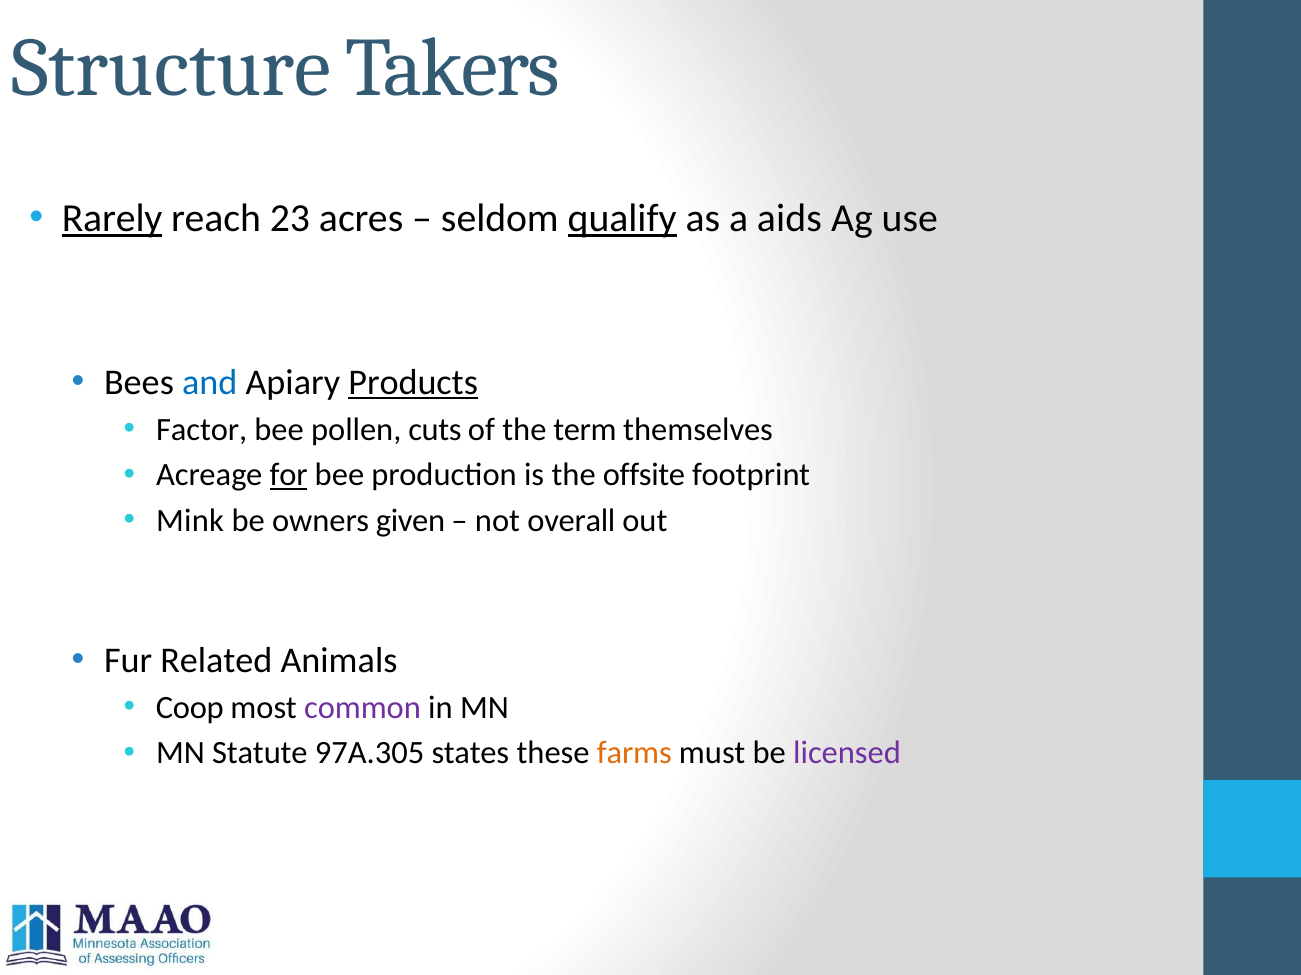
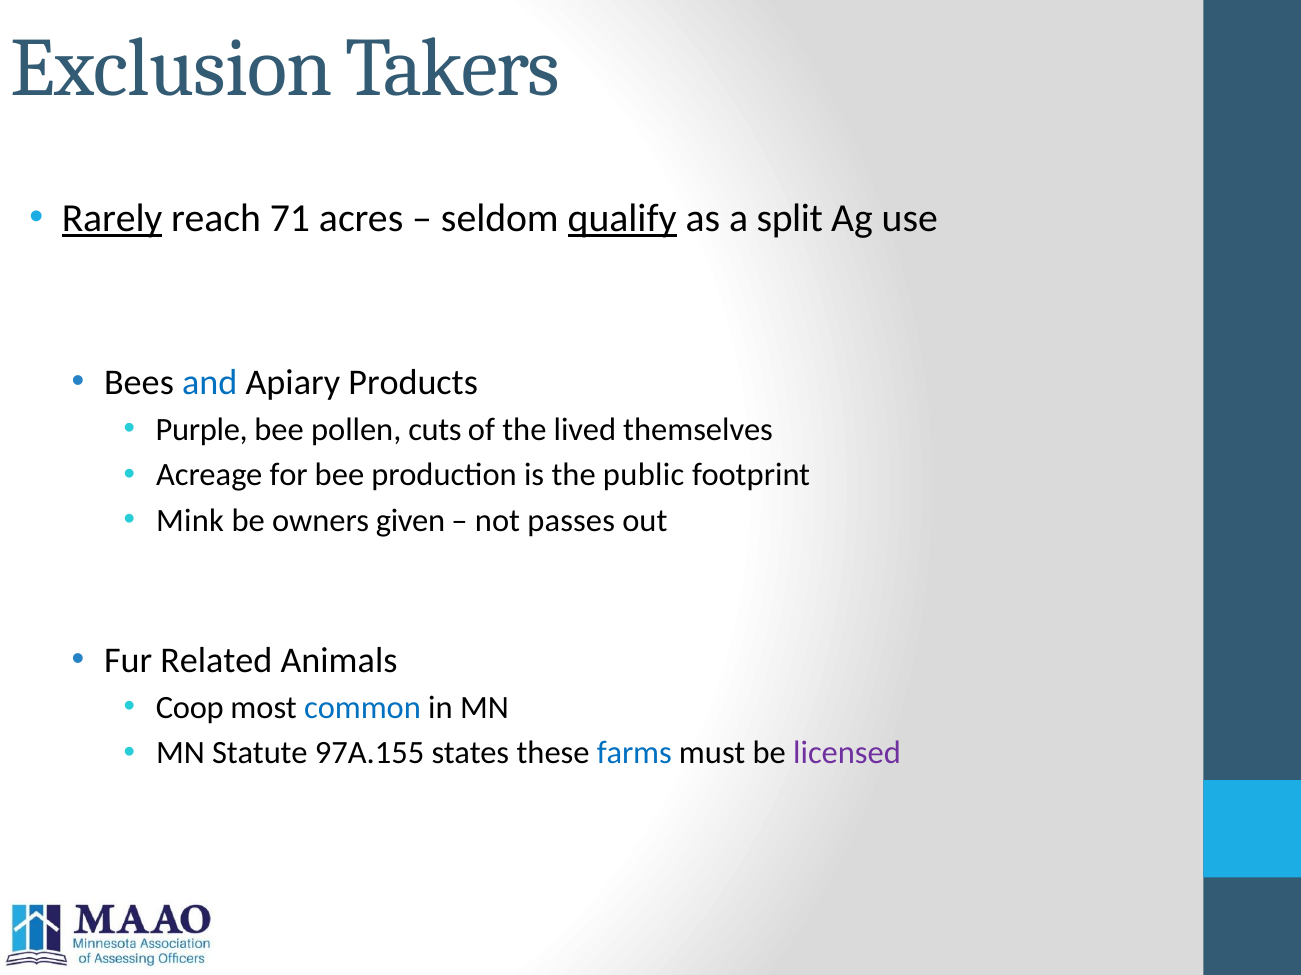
Structure: Structure -> Exclusion
23: 23 -> 71
aids: aids -> split
Products underline: present -> none
Factor: Factor -> Purple
term: term -> lived
for underline: present -> none
offsite: offsite -> public
overall: overall -> passes
common colour: purple -> blue
97A.305: 97A.305 -> 97A.155
farms colour: orange -> blue
